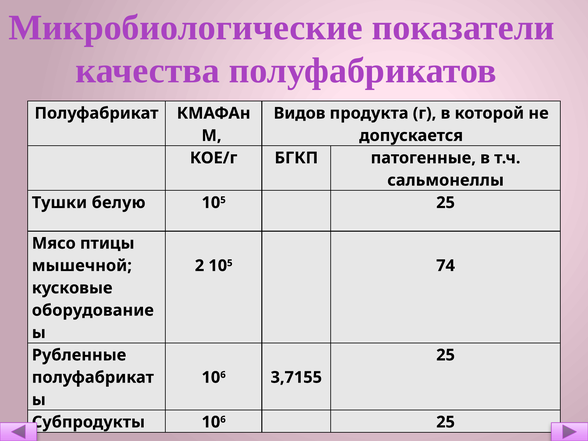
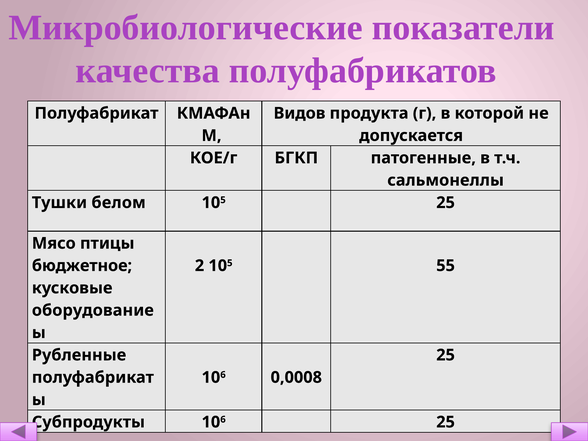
белую: белую -> белом
мышечной: мышечной -> бюджетное
74: 74 -> 55
3,7155: 3,7155 -> 0,0008
